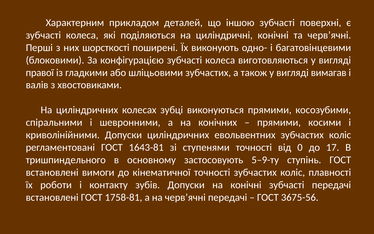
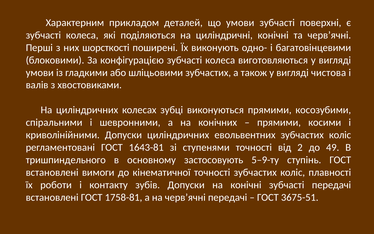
що іншою: іншою -> умови
правої at (40, 72): правої -> умови
вимагав: вимагав -> чистова
0: 0 -> 2
17: 17 -> 49
3675-56: 3675-56 -> 3675-51
